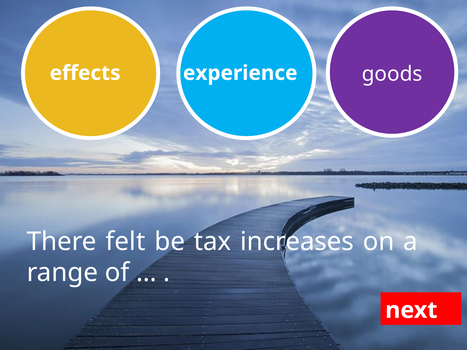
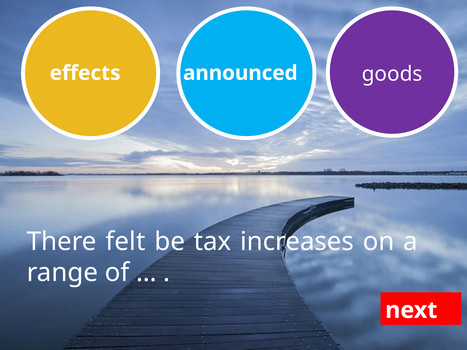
experience: experience -> announced
